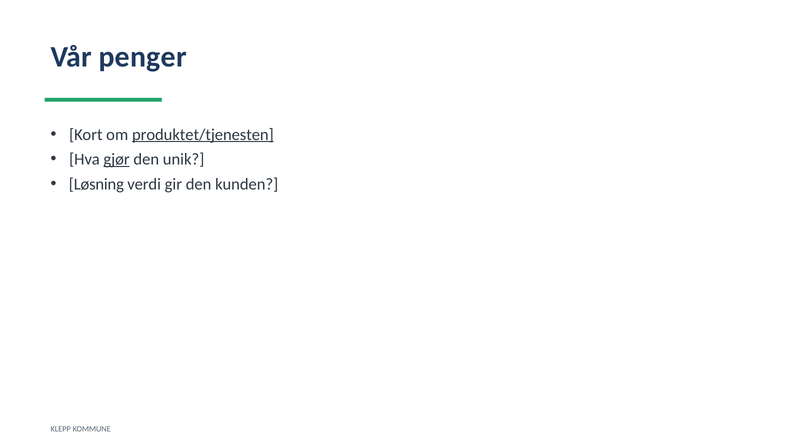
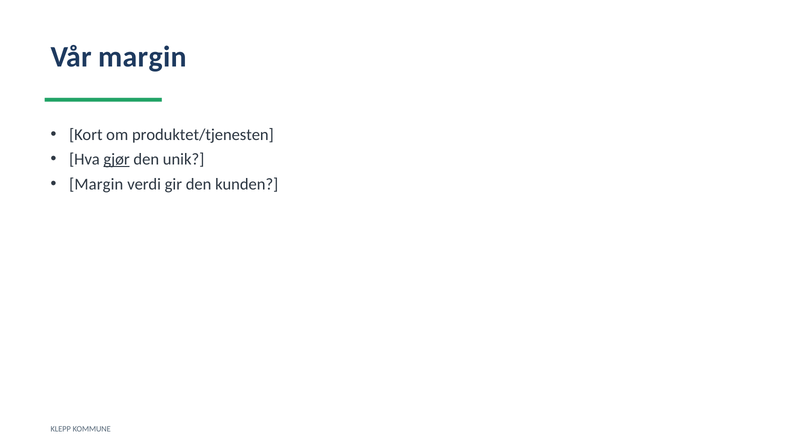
Vår penger: penger -> margin
produktet/tjenesten underline: present -> none
Løsning at (96, 184): Løsning -> Margin
